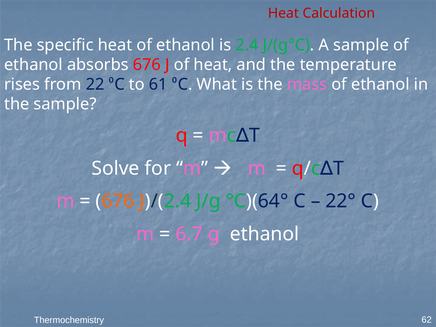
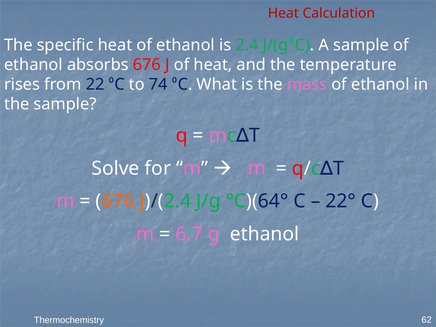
61: 61 -> 74
